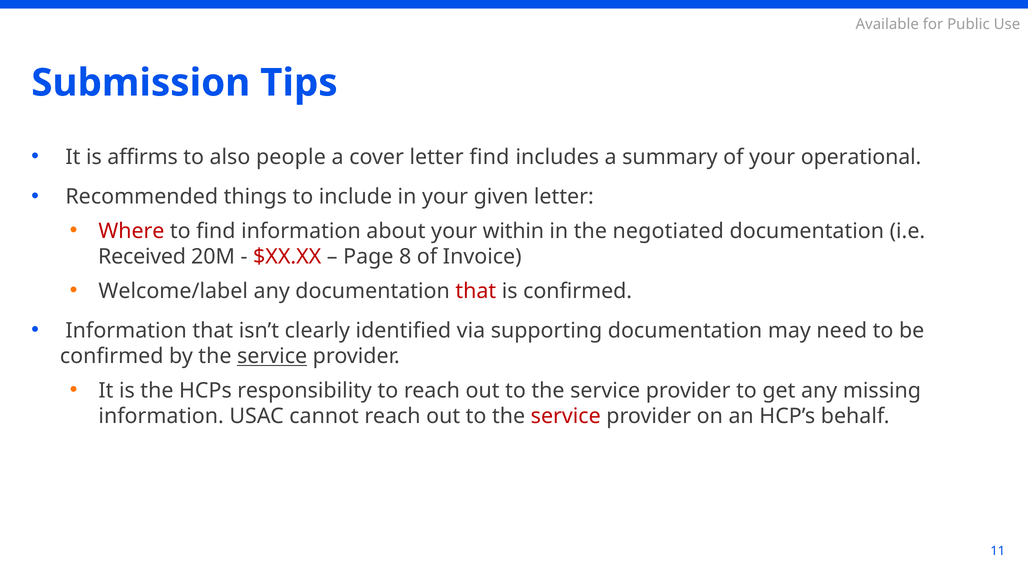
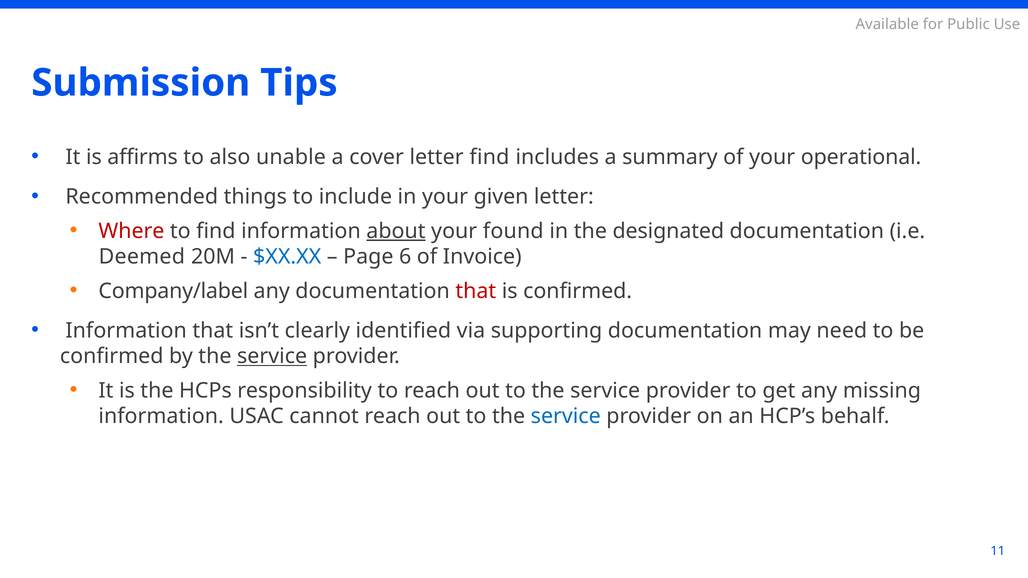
people: people -> unable
about underline: none -> present
within: within -> found
negotiated: negotiated -> designated
Received: Received -> Deemed
$XX.XX colour: red -> blue
8: 8 -> 6
Welcome/label: Welcome/label -> Company/label
service at (566, 416) colour: red -> blue
